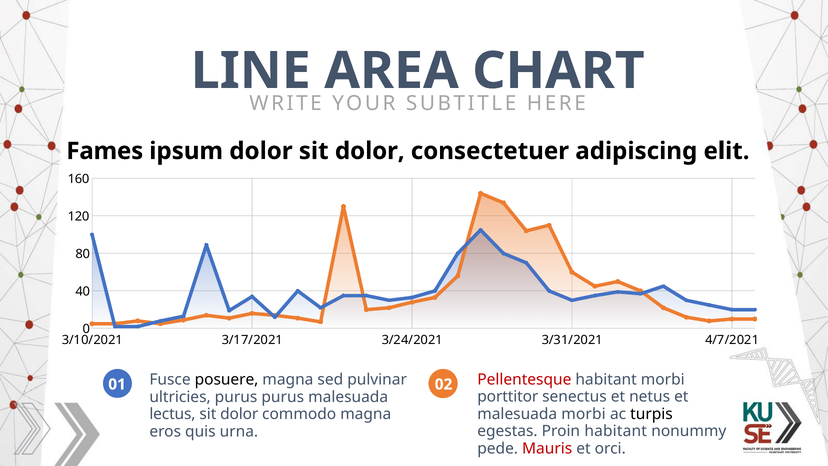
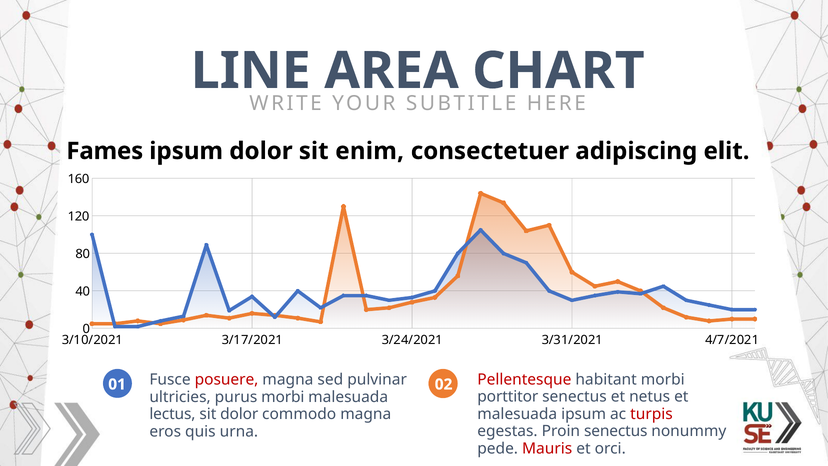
dolor sit dolor: dolor -> enim
posuere colour: black -> red
purus purus: purus -> morbi
malesuada morbi: morbi -> ipsum
turpis colour: black -> red
Proin habitant: habitant -> senectus
